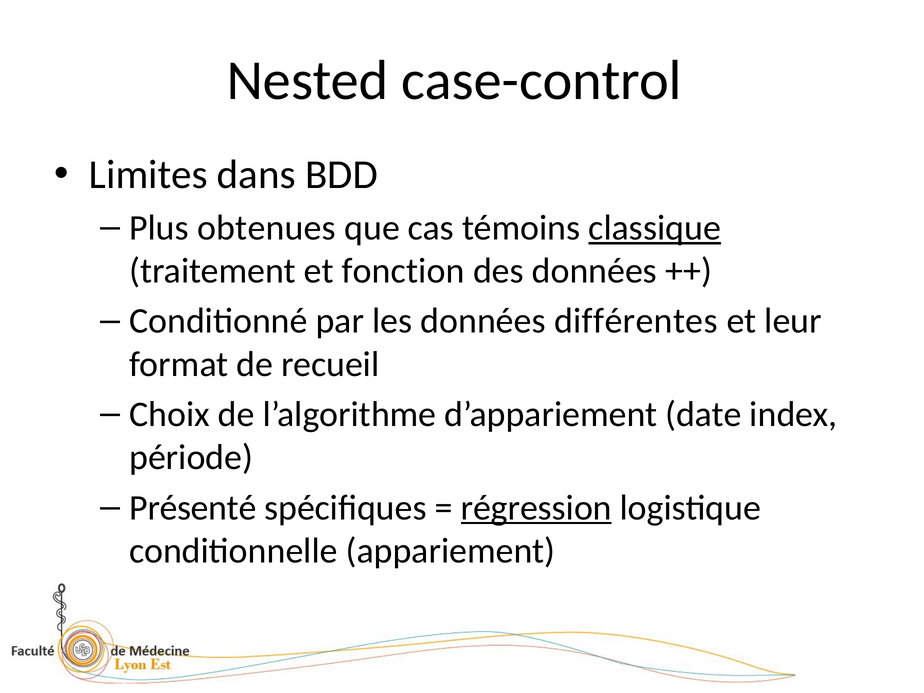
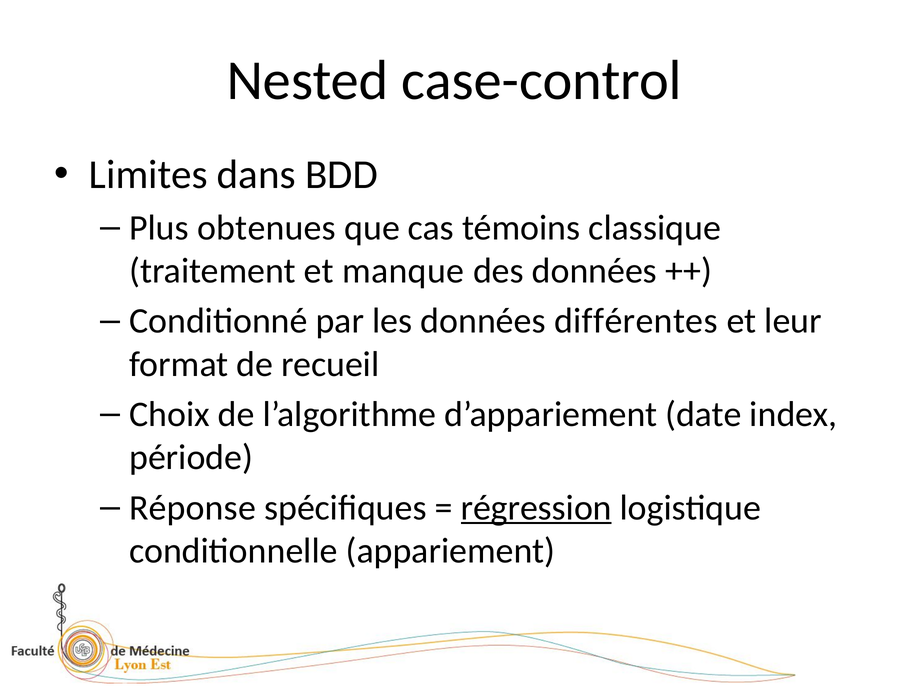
classique underline: present -> none
fonction: fonction -> manque
Présenté: Présenté -> Réponse
